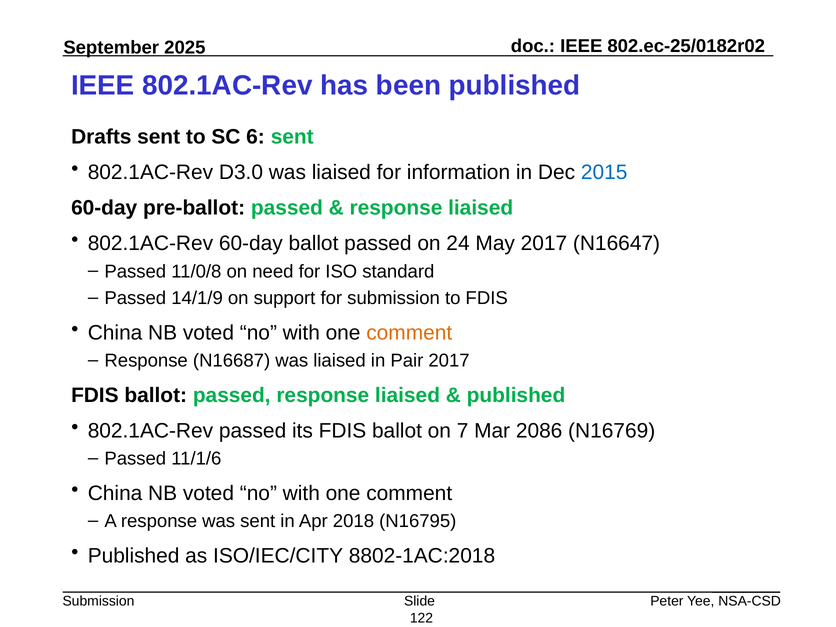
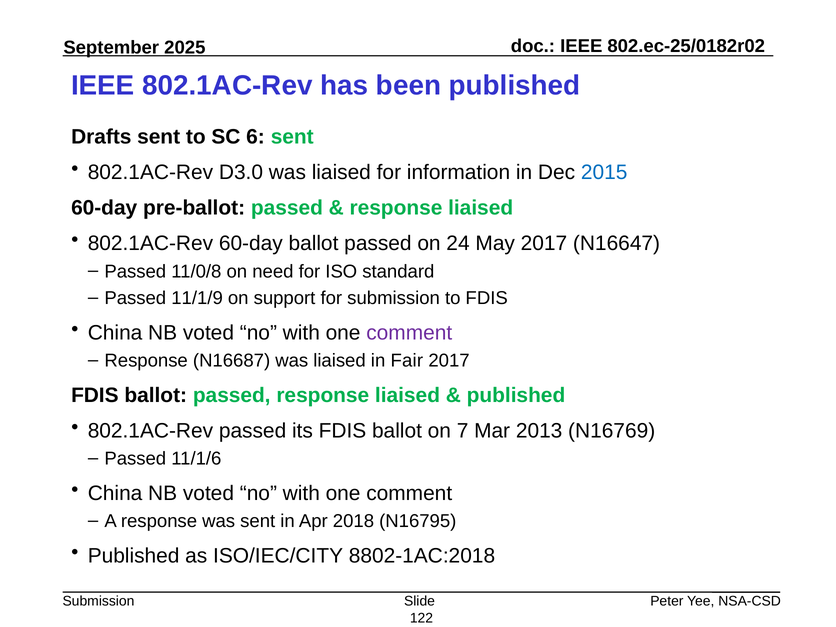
14/1/9: 14/1/9 -> 11/1/9
comment at (409, 333) colour: orange -> purple
Pair: Pair -> Fair
2086: 2086 -> 2013
